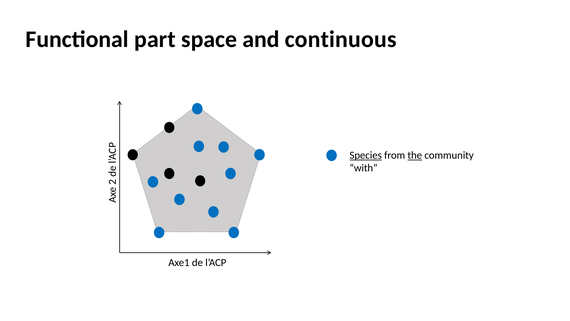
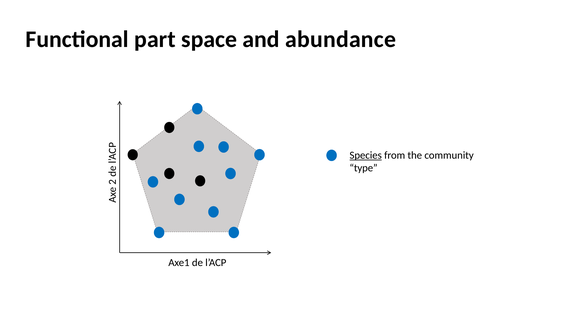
continuous: continuous -> abundance
the underline: present -> none
with: with -> type
